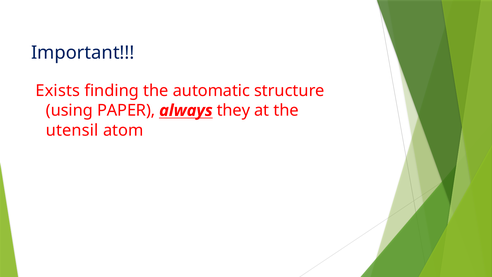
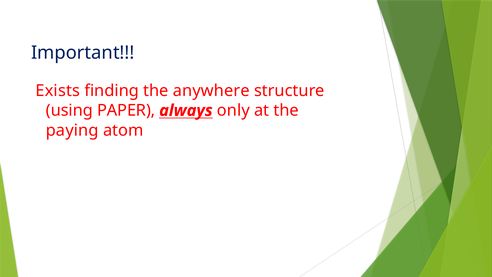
automatic: automatic -> anywhere
they: they -> only
utensil: utensil -> paying
